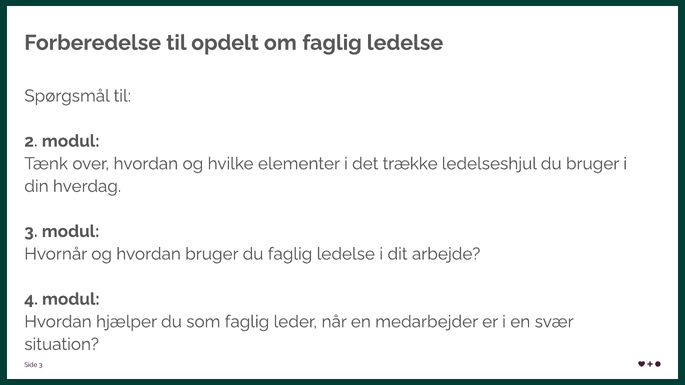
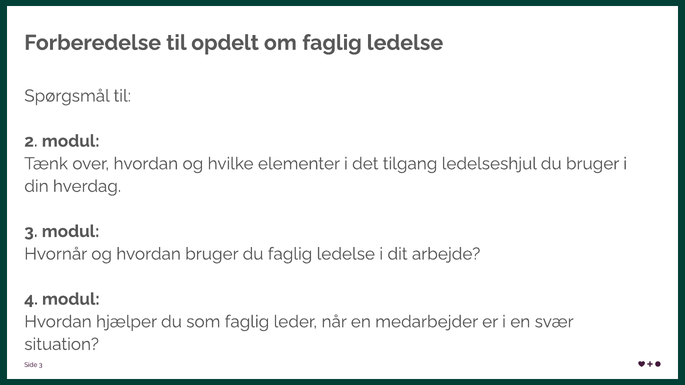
trække: trække -> tilgang
